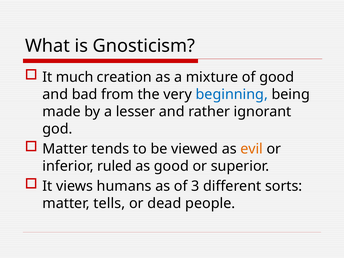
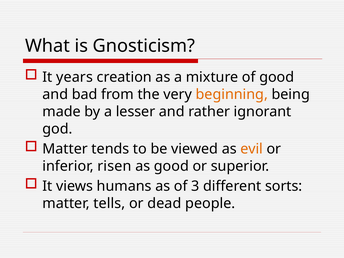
much: much -> years
beginning colour: blue -> orange
ruled: ruled -> risen
